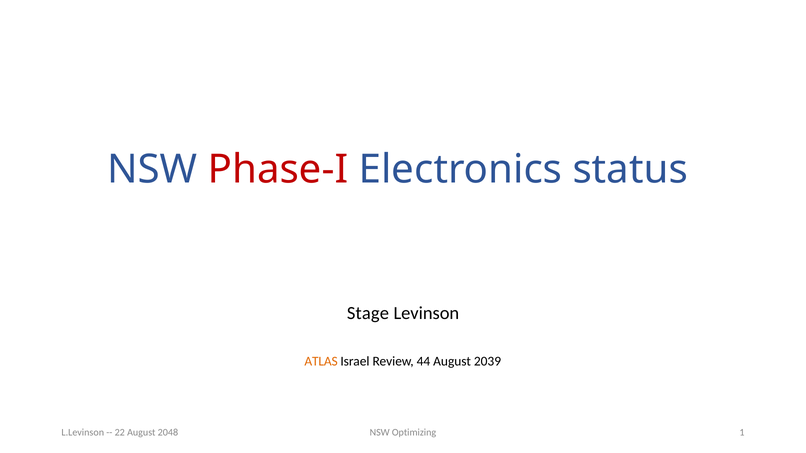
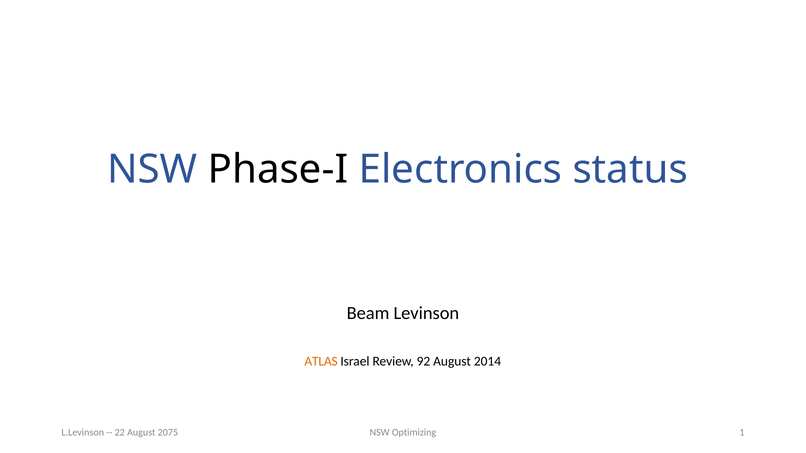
Phase-I colour: red -> black
Stage: Stage -> Beam
44: 44 -> 92
2039: 2039 -> 2014
2048: 2048 -> 2075
